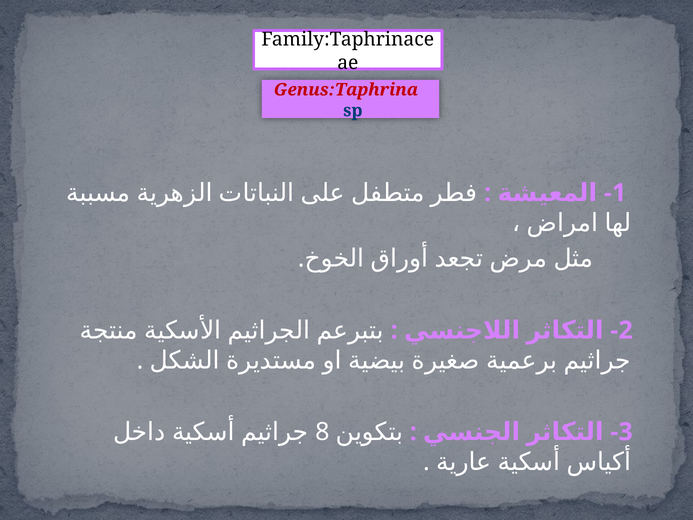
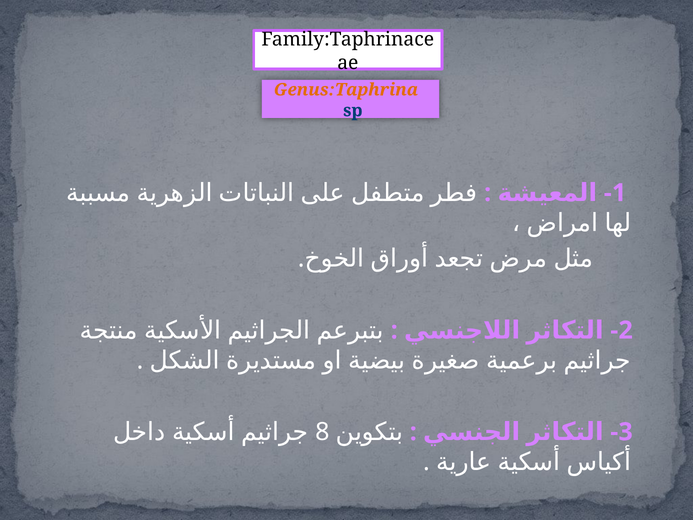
Genus:Taphrina colour: red -> orange
